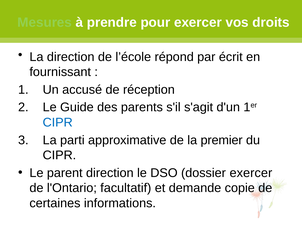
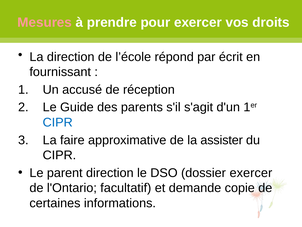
Mesures colour: light green -> pink
parti: parti -> faire
premier: premier -> assister
